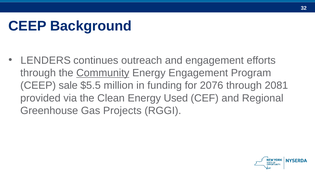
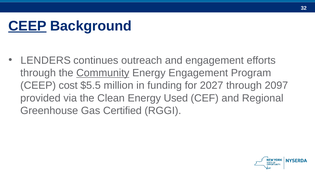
CEEP at (27, 26) underline: none -> present
sale: sale -> cost
2076: 2076 -> 2027
2081: 2081 -> 2097
Projects: Projects -> Certified
